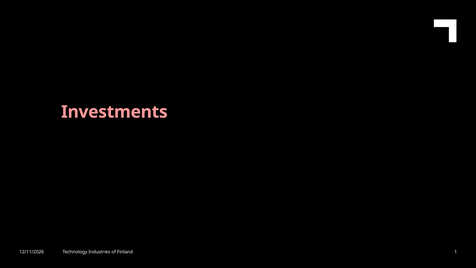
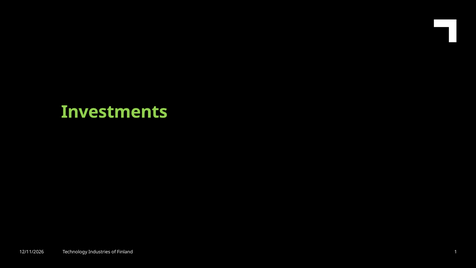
Investments colour: pink -> light green
